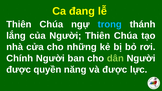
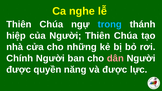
đang: đang -> nghe
lắng: lắng -> hiệp
dân colour: light green -> pink
